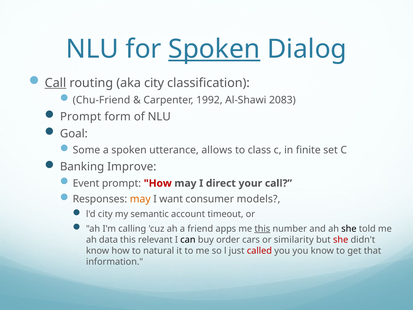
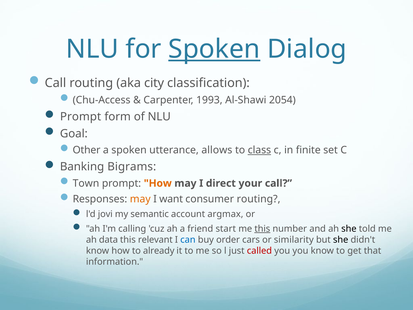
Call at (55, 83) underline: present -> none
Chu-Friend: Chu-Friend -> Chu-Access
1992: 1992 -> 1993
2083: 2083 -> 2054
Some: Some -> Other
class underline: none -> present
Improve: Improve -> Bigrams
Event: Event -> Town
How at (158, 183) colour: red -> orange
consumer models: models -> routing
l'd city: city -> jovi
timeout: timeout -> argmax
apps: apps -> start
can colour: black -> blue
she at (341, 240) colour: red -> black
natural: natural -> already
